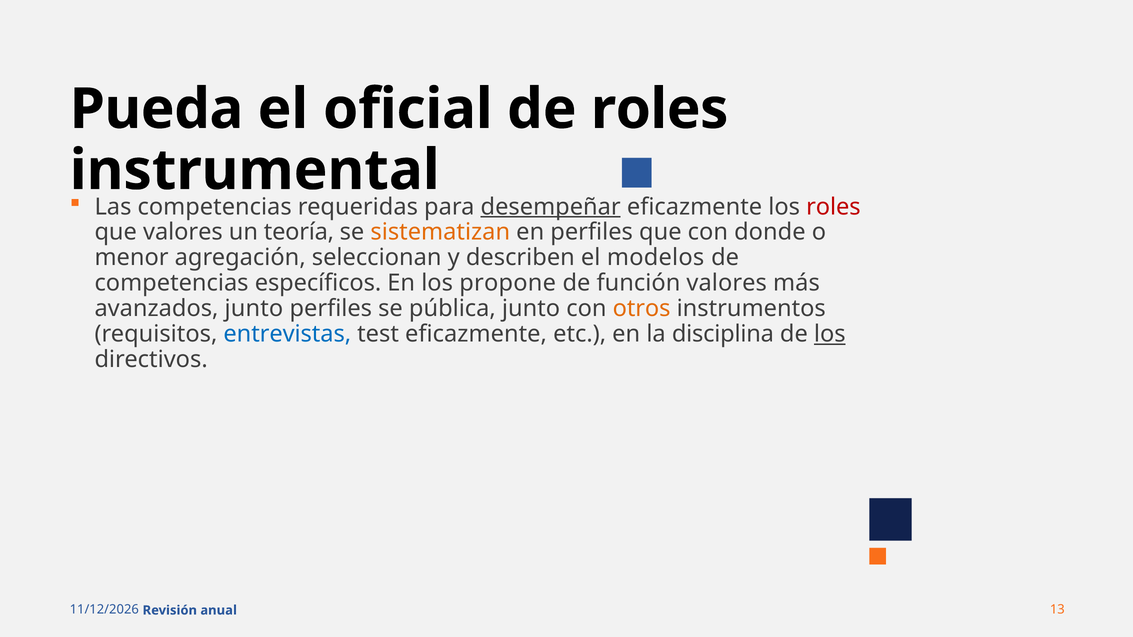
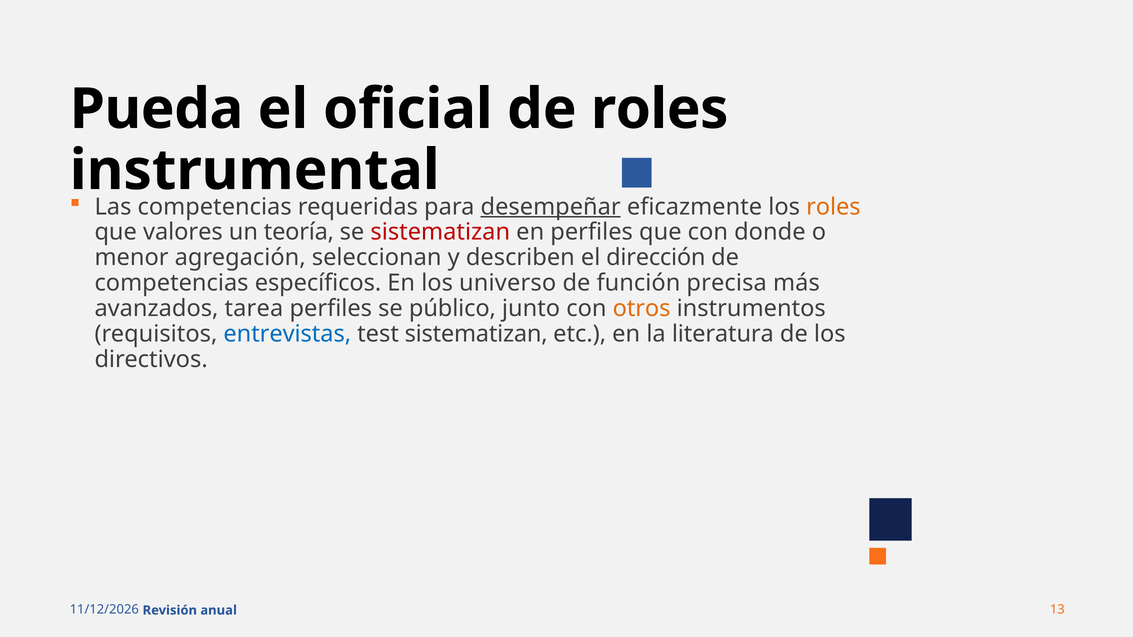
roles at (833, 207) colour: red -> orange
sistematizan at (440, 232) colour: orange -> red
modelos: modelos -> dirección
propone: propone -> universo
función valores: valores -> precisa
avanzados junto: junto -> tarea
pública: pública -> público
test eficazmente: eficazmente -> sistematizan
disciplina: disciplina -> literatura
los at (830, 334) underline: present -> none
